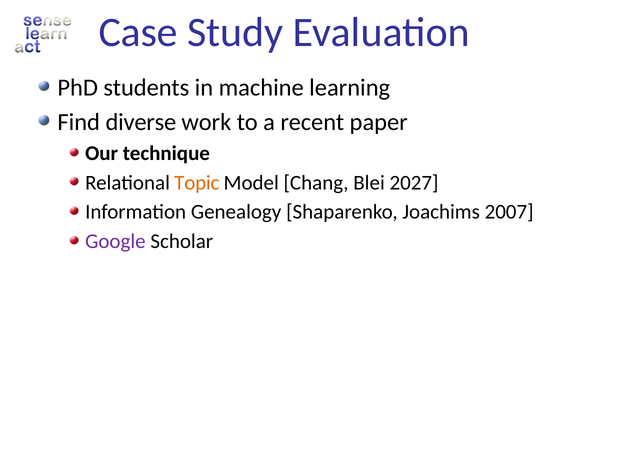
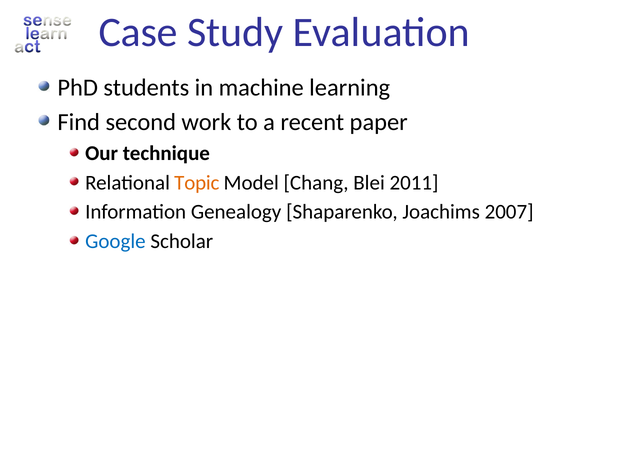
diverse: diverse -> second
2027: 2027 -> 2011
Google colour: purple -> blue
